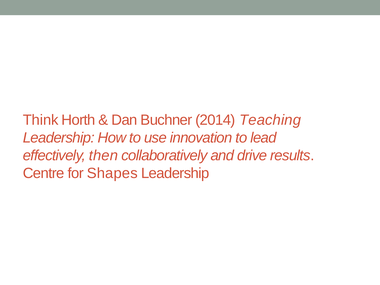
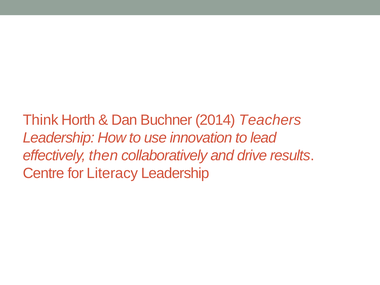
Teaching: Teaching -> Teachers
Shapes: Shapes -> Literacy
